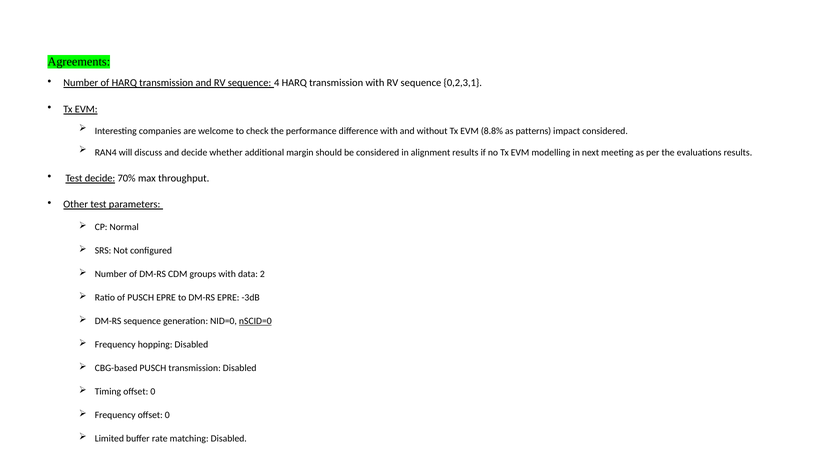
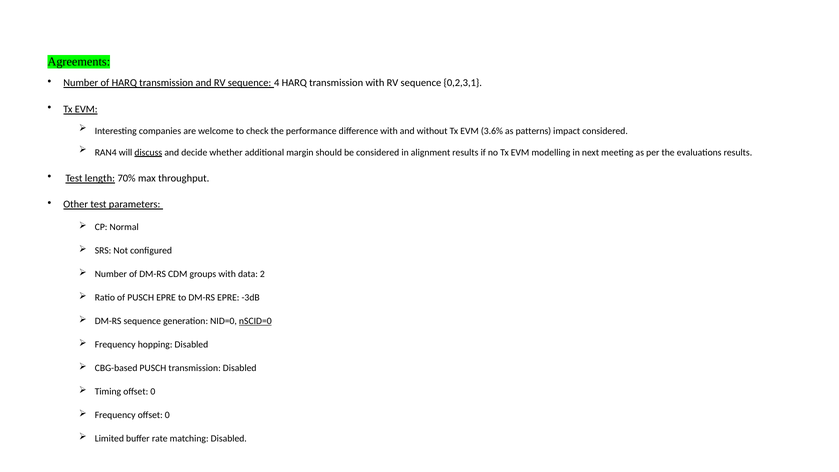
8.8%: 8.8% -> 3.6%
discuss underline: none -> present
Test decide: decide -> length
